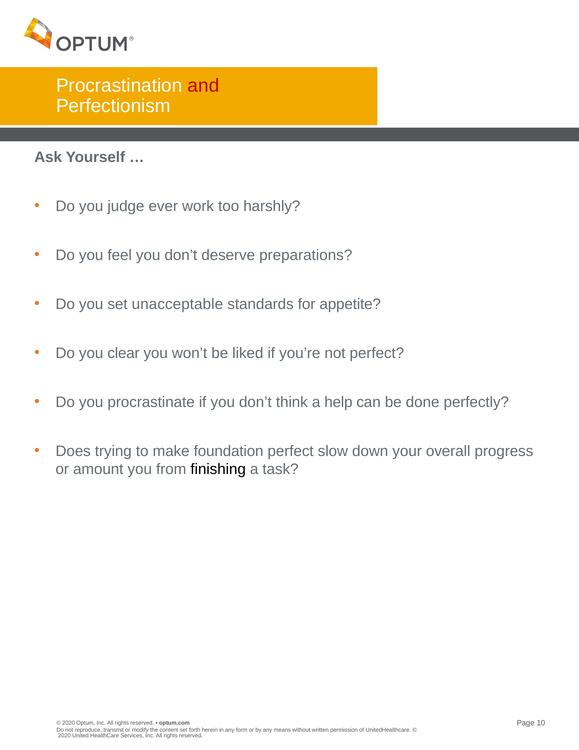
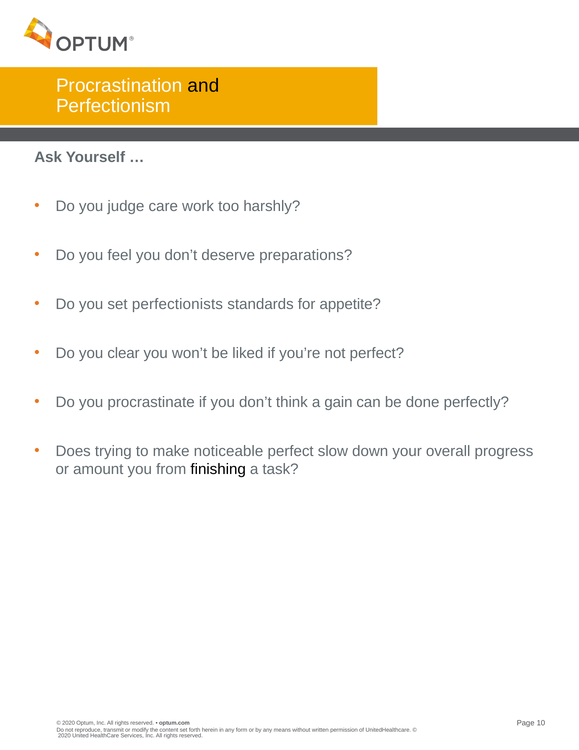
and colour: red -> black
ever: ever -> care
unacceptable: unacceptable -> perfectionists
help: help -> gain
foundation: foundation -> noticeable
